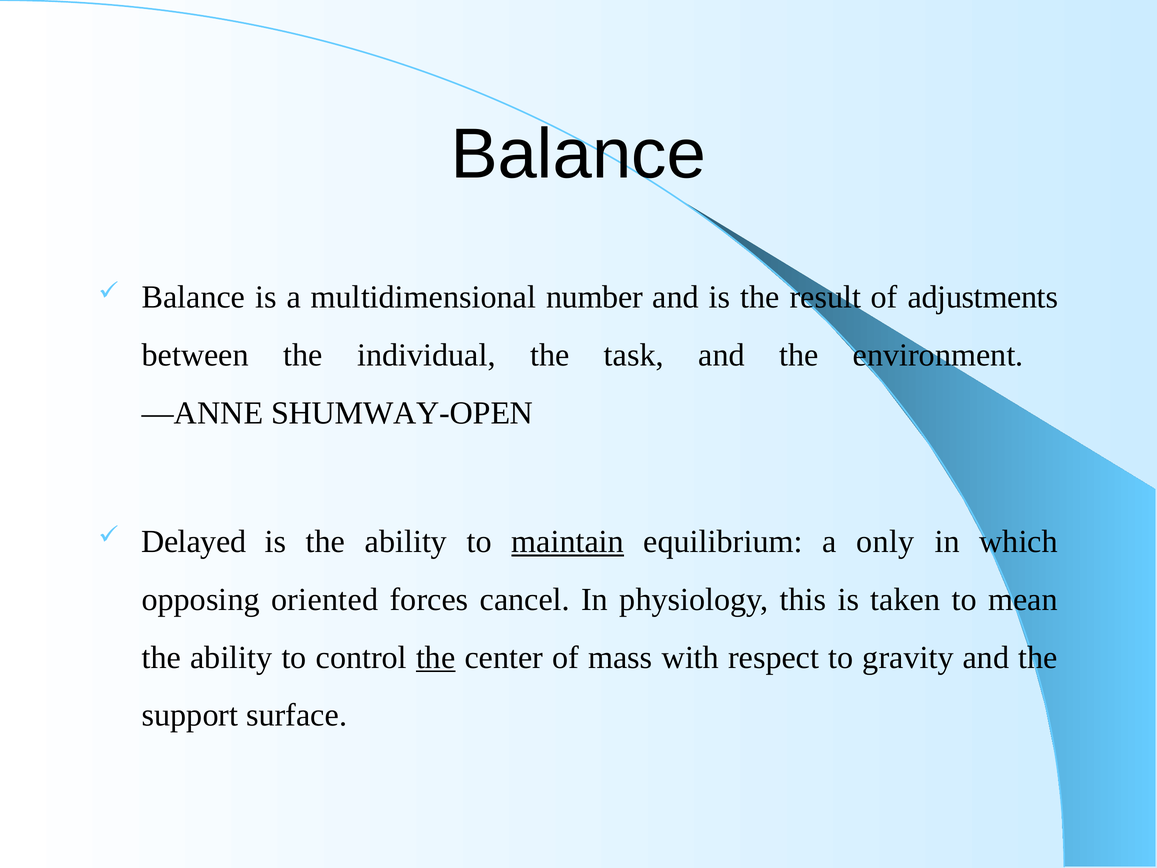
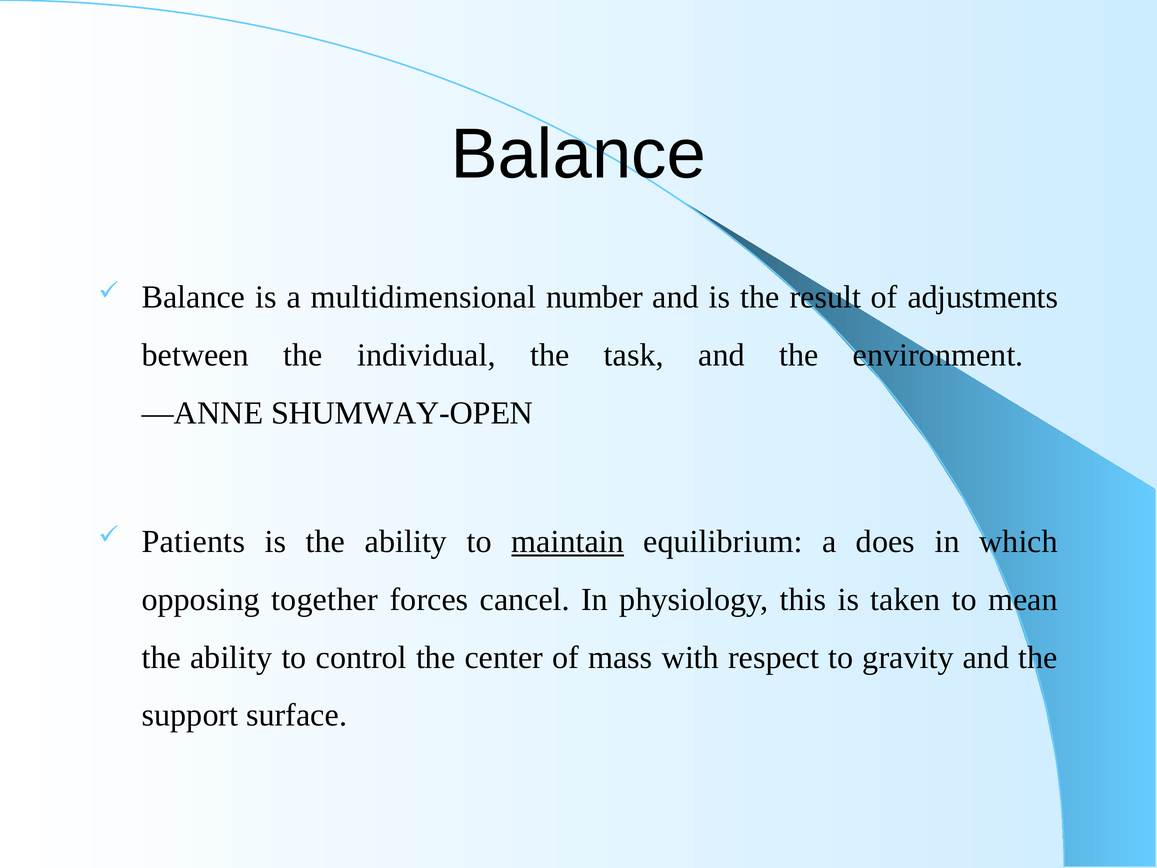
Delayed: Delayed -> Patients
only: only -> does
oriented: oriented -> together
the at (436, 657) underline: present -> none
